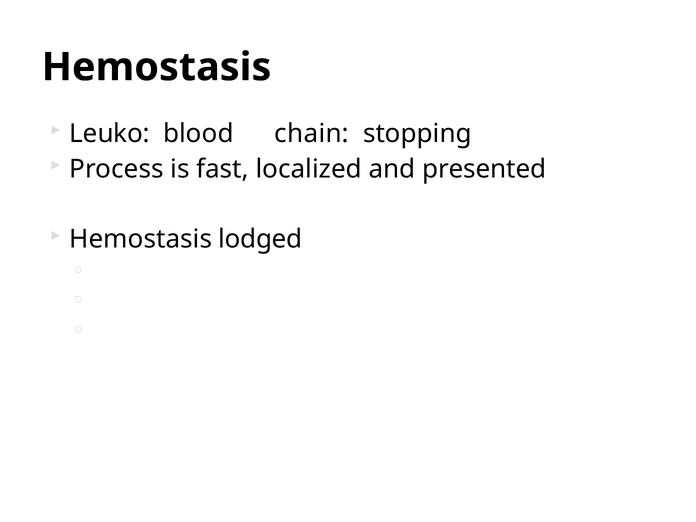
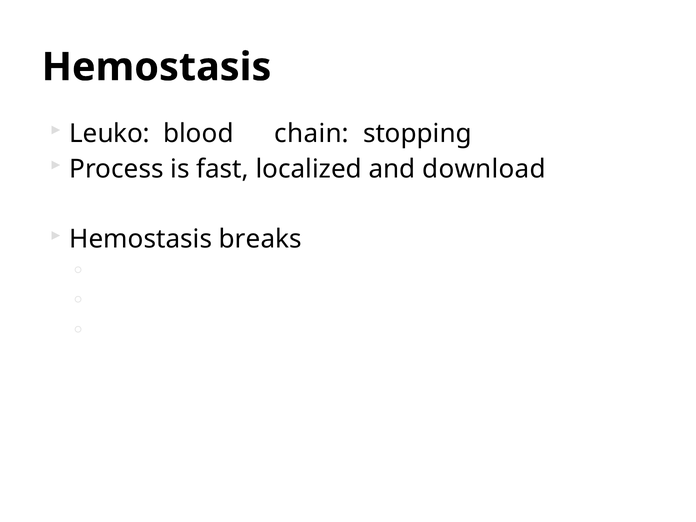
presented: presented -> download
lodged: lodged -> breaks
